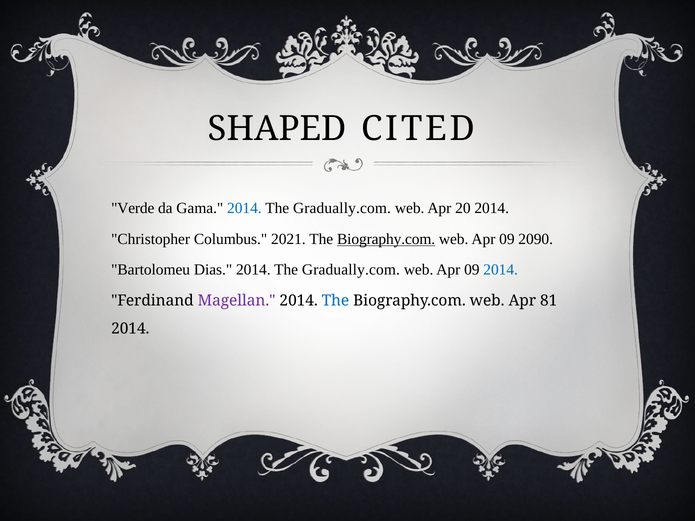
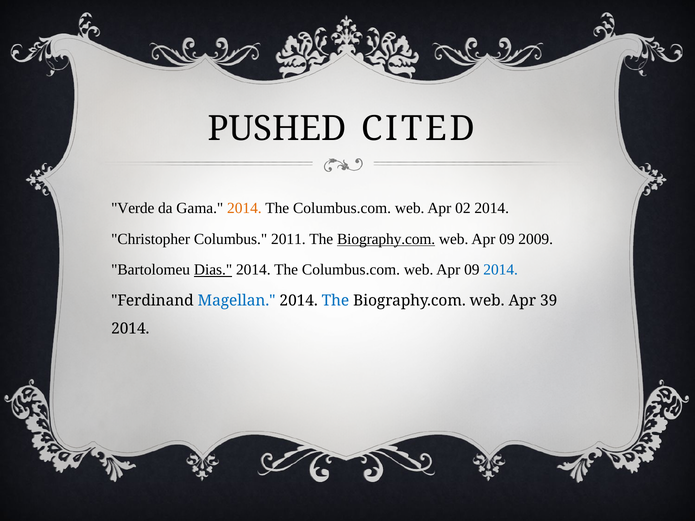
SHAPED: SHAPED -> PUSHED
2014 at (244, 208) colour: blue -> orange
Gradually.com at (342, 208): Gradually.com -> Columbus.com
20: 20 -> 02
2021: 2021 -> 2011
2090: 2090 -> 2009
Dias underline: none -> present
Gradually.com at (351, 270): Gradually.com -> Columbus.com
Magellan colour: purple -> blue
81: 81 -> 39
